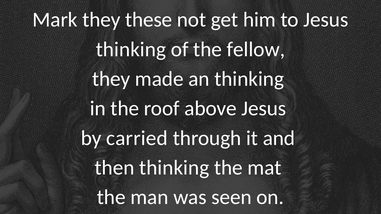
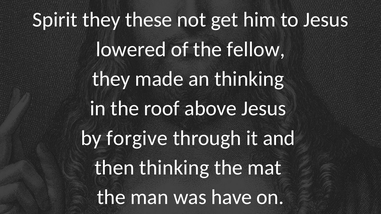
Mark: Mark -> Spirit
thinking at (131, 49): thinking -> lowered
carried: carried -> forgive
seen: seen -> have
